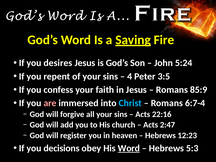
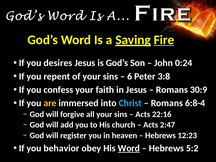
Fire underline: none -> present
5:24: 5:24 -> 0:24
4: 4 -> 6
3:5: 3:5 -> 3:8
85:9: 85:9 -> 30:9
are colour: pink -> yellow
6:7-4: 6:7-4 -> 6:8-4
decisions: decisions -> behavior
5:3: 5:3 -> 5:2
